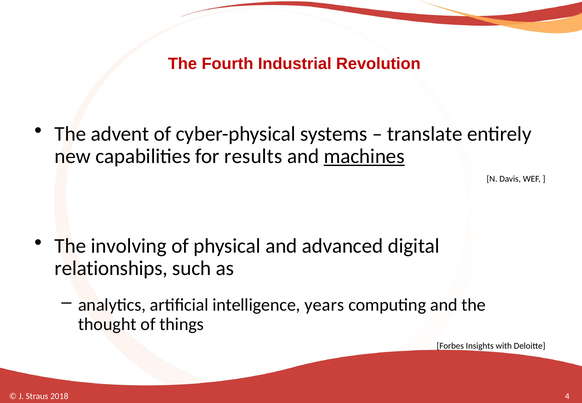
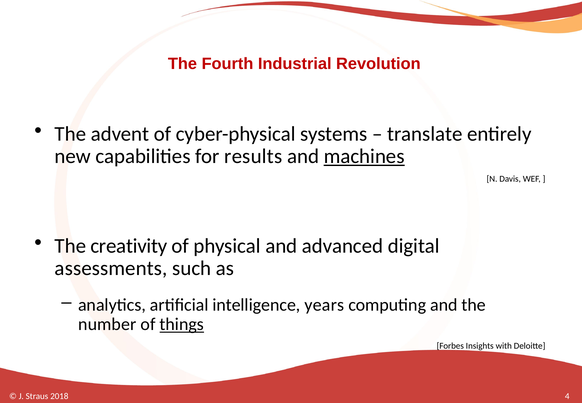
involving: involving -> creativity
relationships: relationships -> assessments
thought: thought -> number
things underline: none -> present
